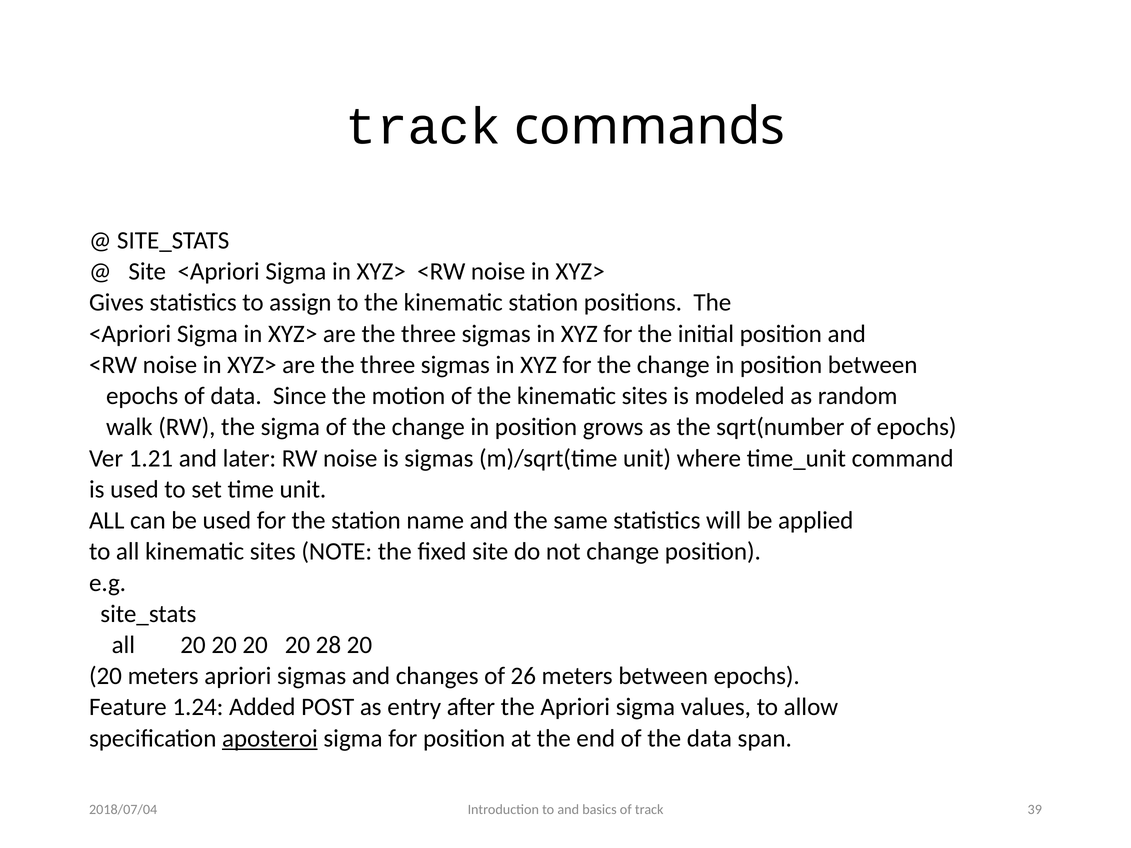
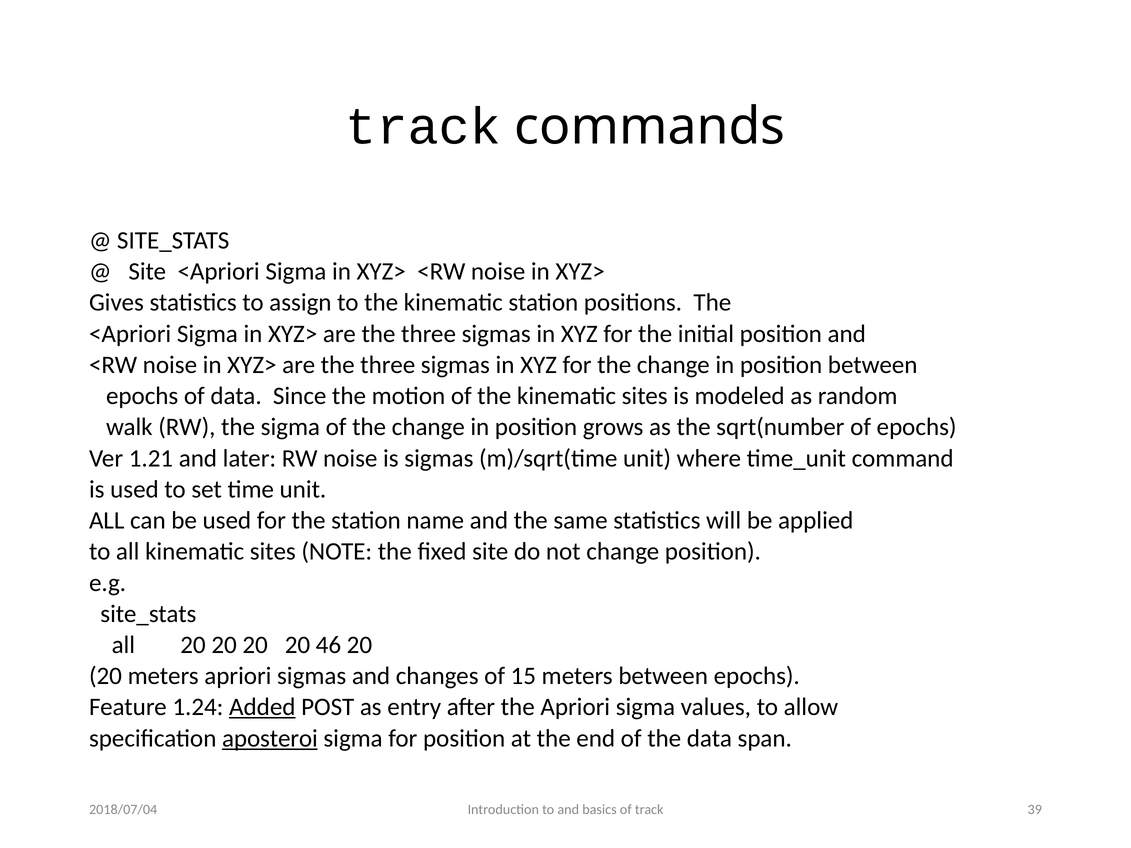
28: 28 -> 46
26: 26 -> 15
Added underline: none -> present
